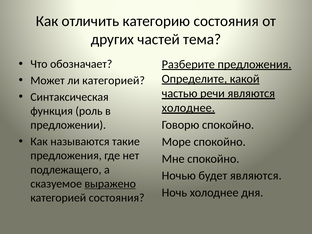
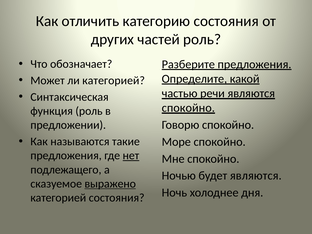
частей тема: тема -> роль
холоднее at (188, 108): холоднее -> спокойно
нет underline: none -> present
